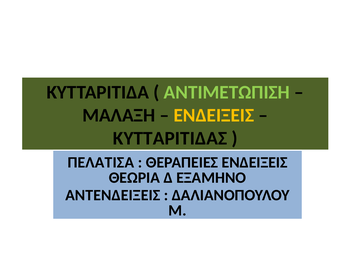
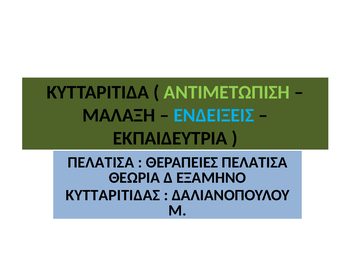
ΕΝΔΕΙΞΕΙΣ at (214, 115) colour: yellow -> light blue
ΚΥΤΤΑΡΙΤΙΔΑΣ: ΚΥΤΤΑΡΙΤΙΔΑΣ -> ΕΚΠΑΙΔΕΥΤΡΙΑ
ΘΕΡΑΠΕΙΕΣ ΕΝΔΕΙΞΕΙΣ: ΕΝΔΕΙΞΕΙΣ -> ΠΕΛΑΤΙΣΑ
ΑΝΤΕΝΔΕΙΞΕΙΣ: ΑΝΤΕΝΔΕΙΞΕΙΣ -> ΚΥΤΤΑΡΙΤΙΔΑΣ
